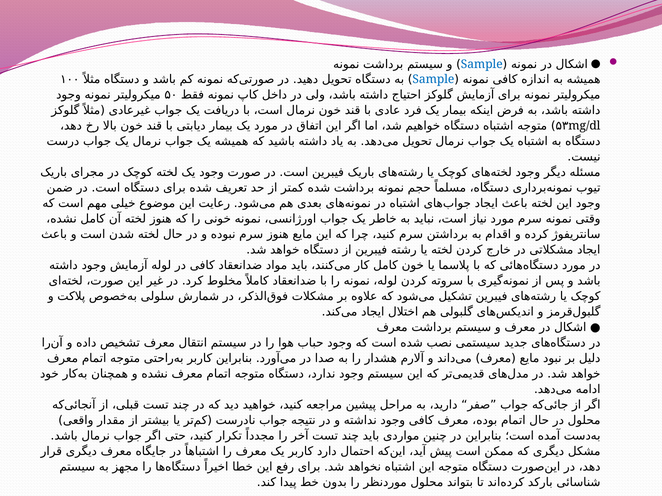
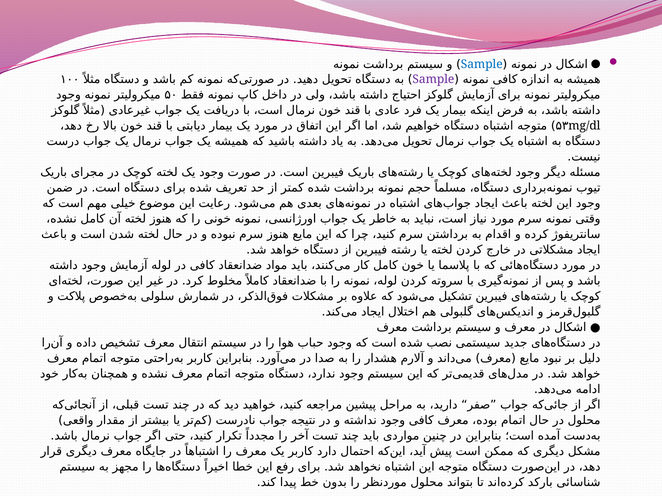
Sample at (433, 80) colour: blue -> purple
